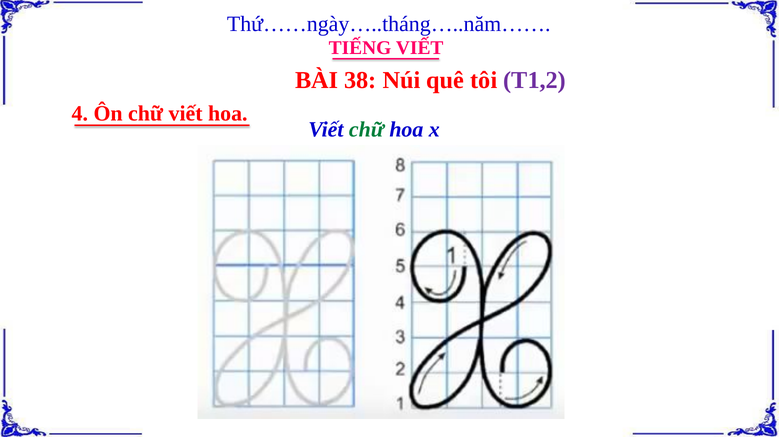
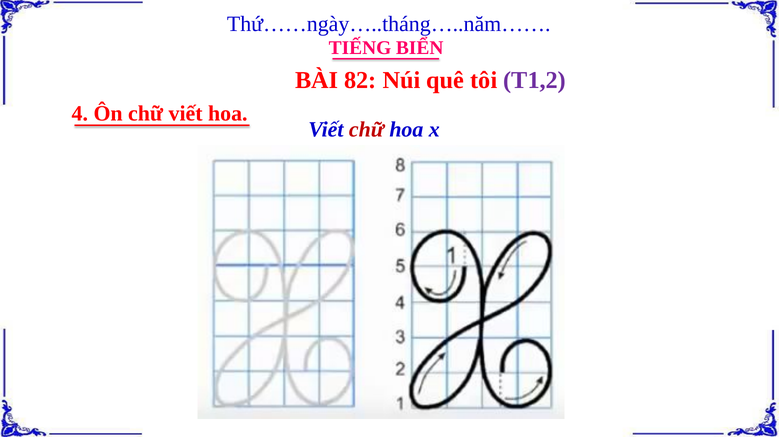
TIẾNG VIẾT: VIẾT -> BIỂN
38: 38 -> 82
chữ at (366, 130) colour: green -> red
